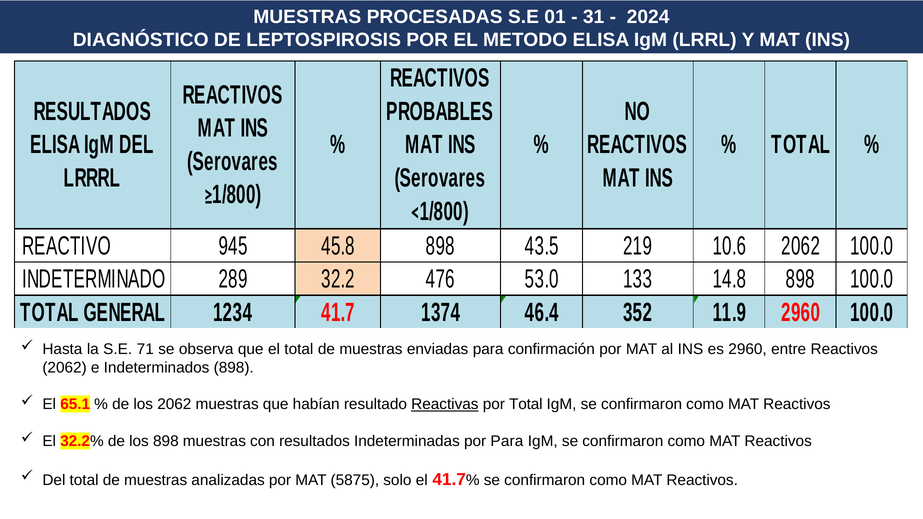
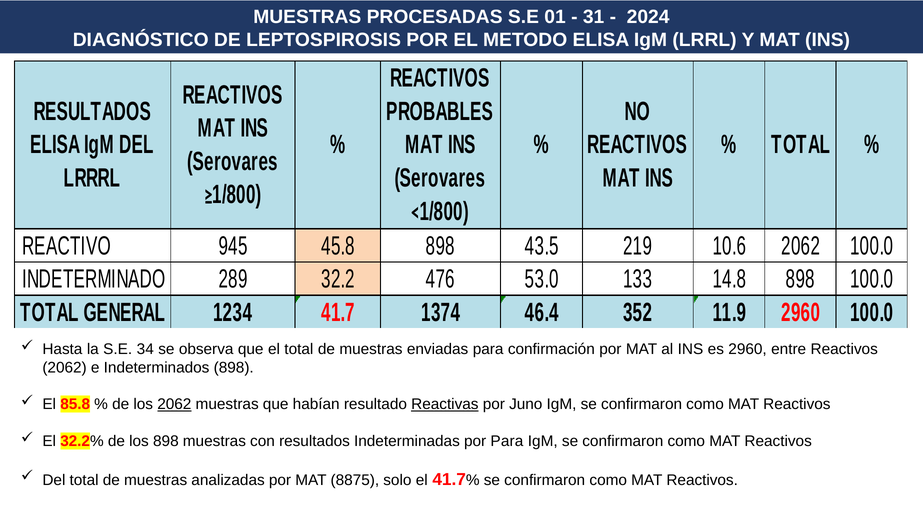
71: 71 -> 34
65.1: 65.1 -> 85.8
2062 at (174, 404) underline: none -> present
por Total: Total -> Juno
5875: 5875 -> 8875
